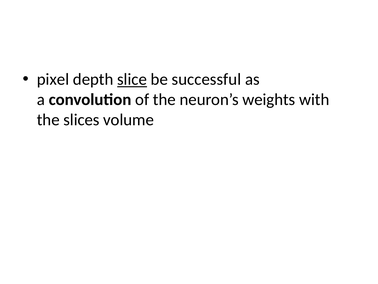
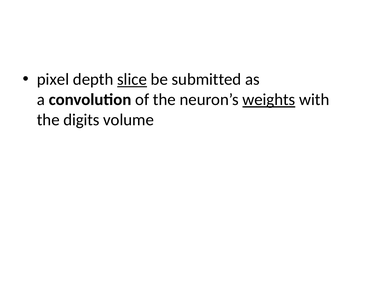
successful: successful -> submitted
weights underline: none -> present
slices: slices -> digits
